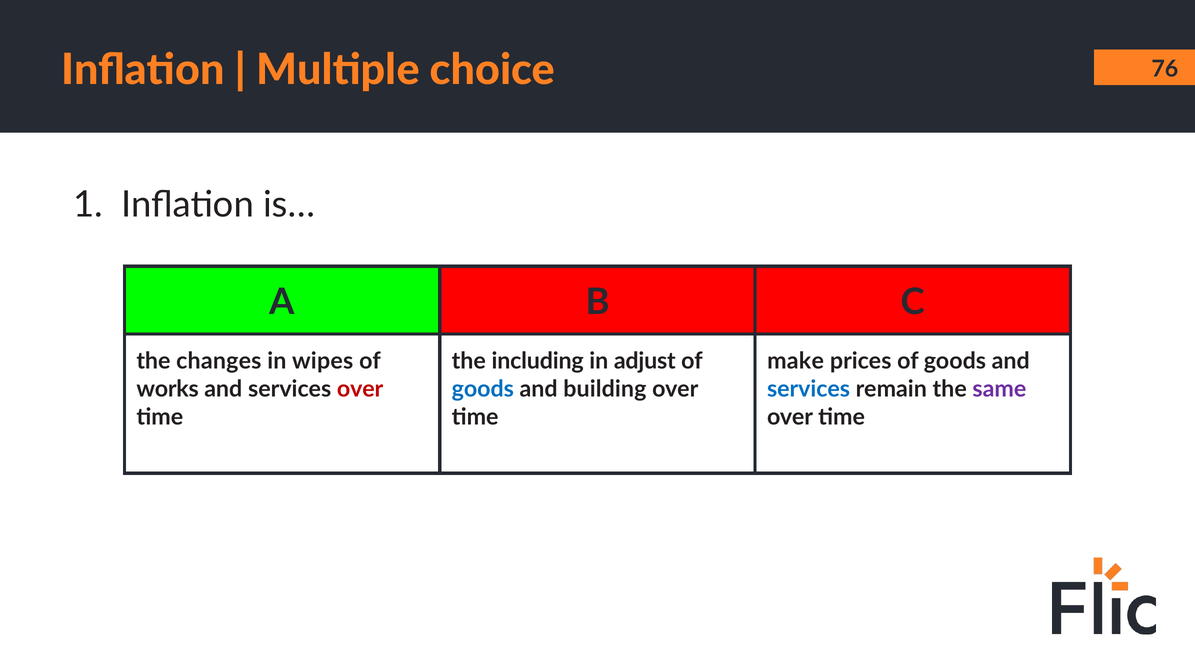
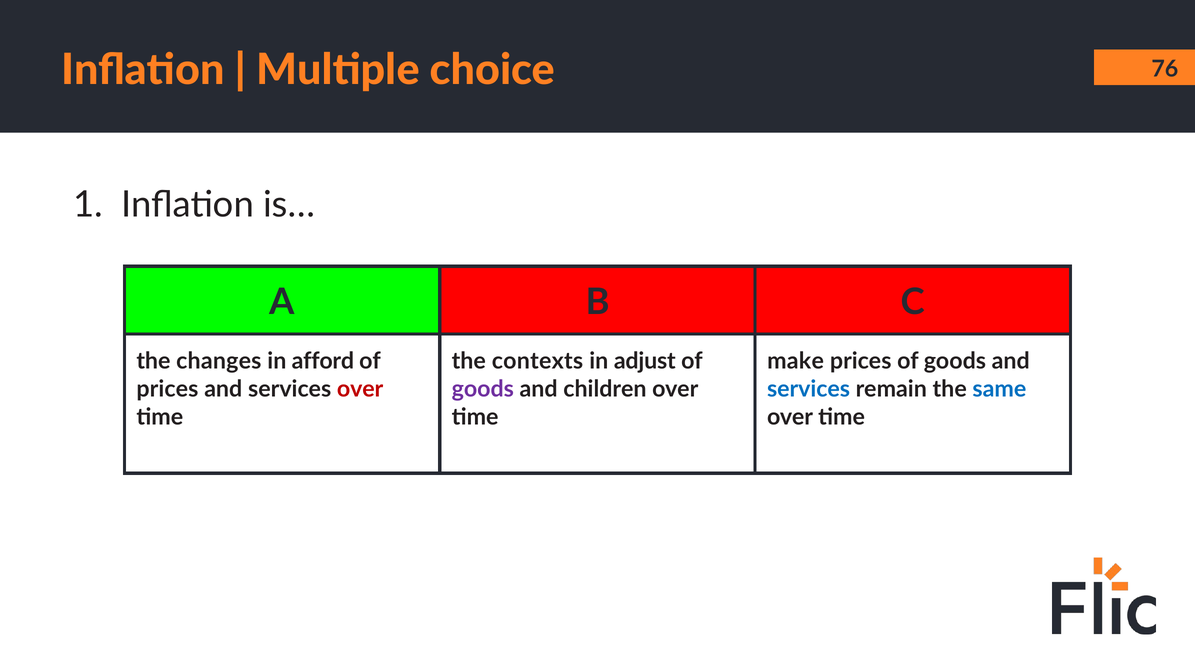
wipes: wipes -> afford
including: including -> contexts
works at (168, 389): works -> prices
goods at (483, 389) colour: blue -> purple
building: building -> children
same colour: purple -> blue
